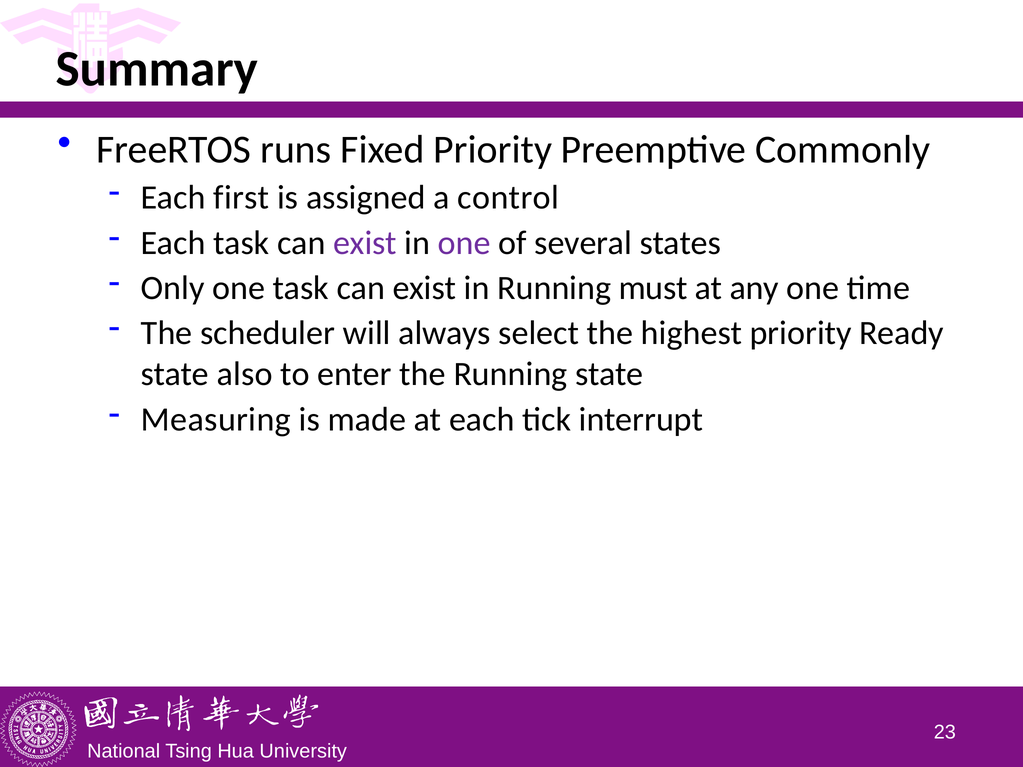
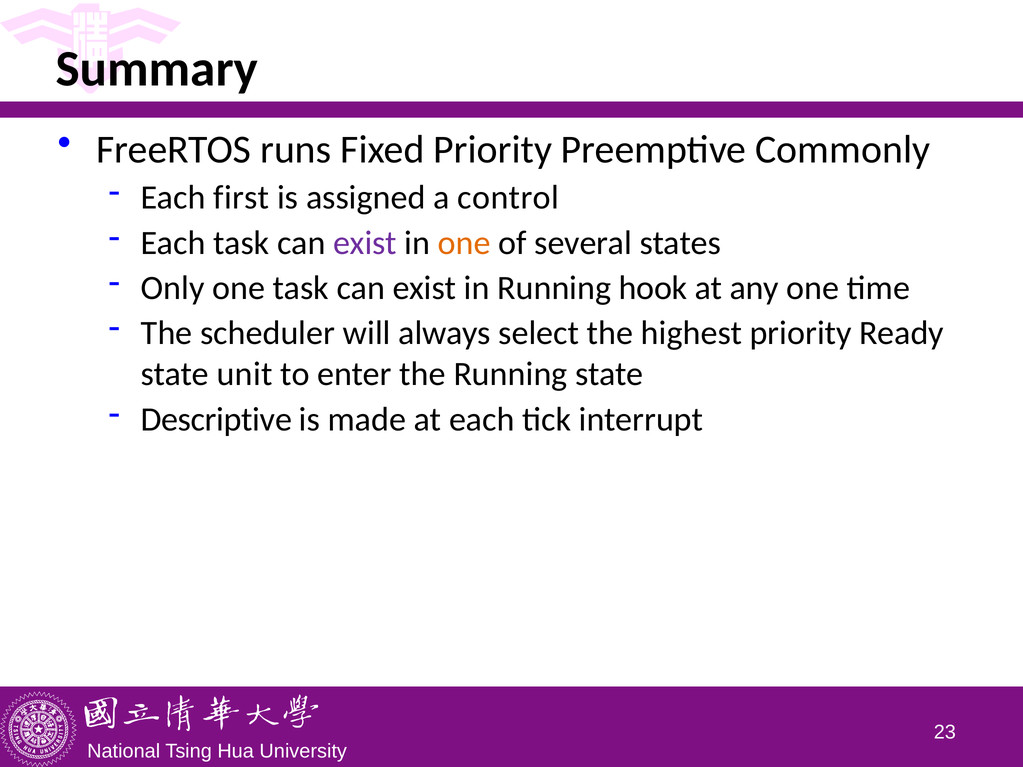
one at (464, 243) colour: purple -> orange
must: must -> hook
also: also -> unit
Measuring: Measuring -> Descriptive
